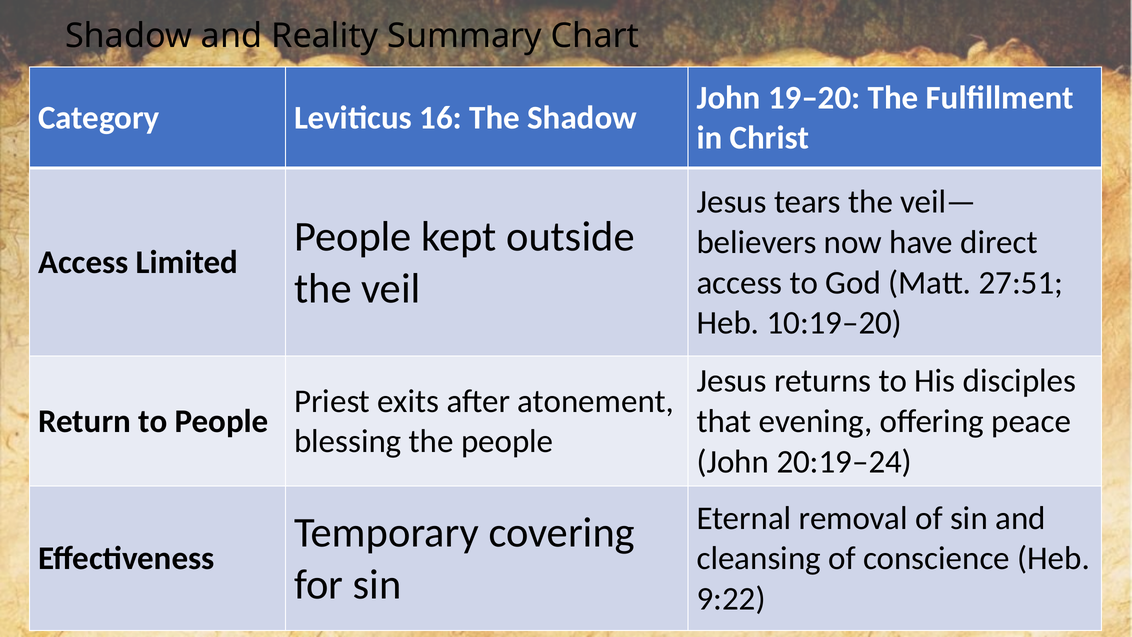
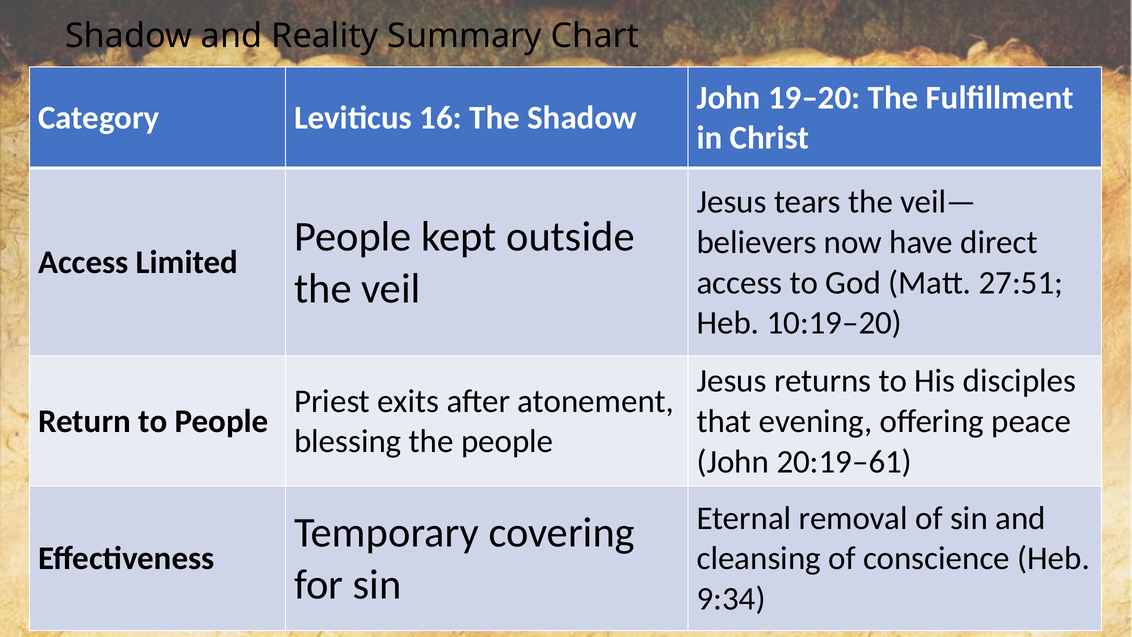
20:19–24: 20:19–24 -> 20:19–61
9:22: 9:22 -> 9:34
